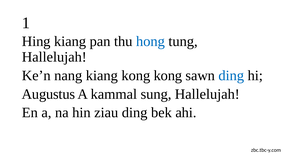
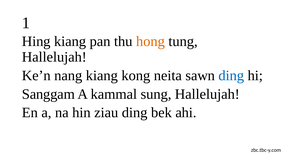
hong colour: blue -> orange
kong kong: kong -> neita
Augustus: Augustus -> Sanggam
